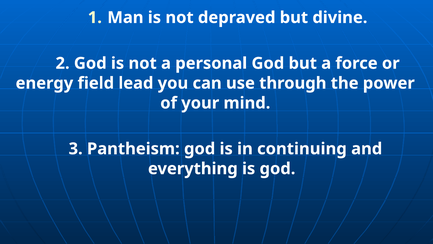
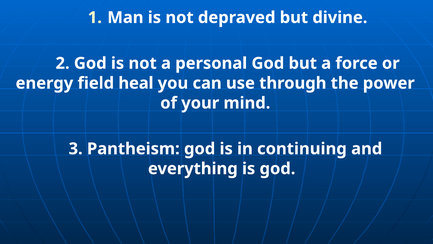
lead: lead -> heal
